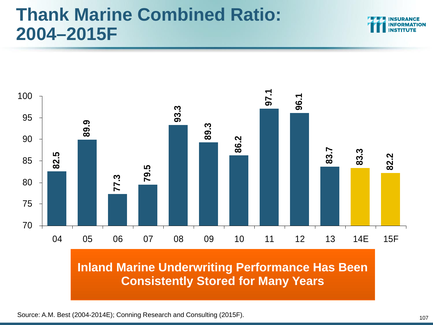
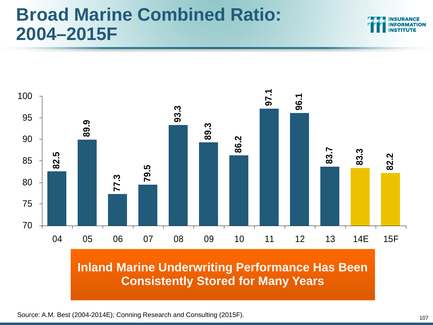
Thank: Thank -> Broad
